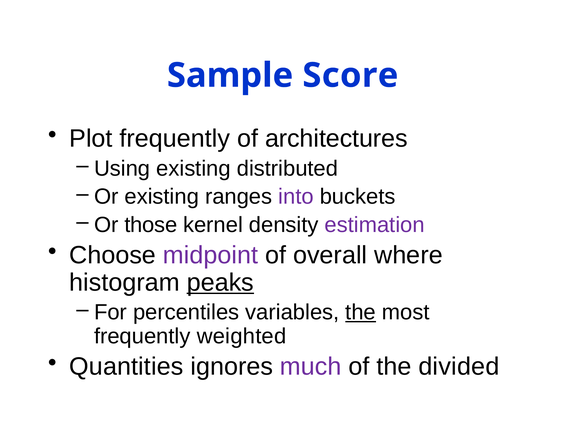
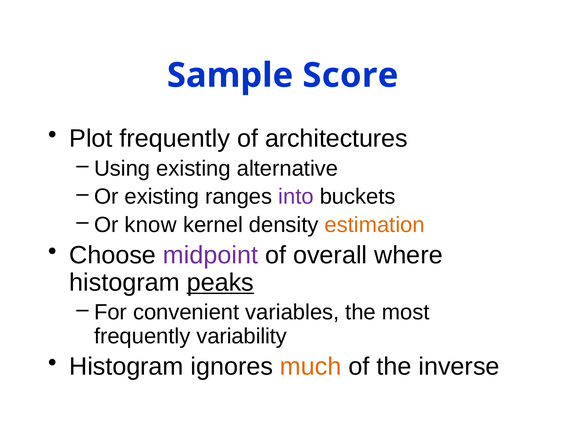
distributed: distributed -> alternative
those: those -> know
estimation colour: purple -> orange
percentiles: percentiles -> convenient
the at (361, 313) underline: present -> none
weighted: weighted -> variability
Quantities at (126, 367): Quantities -> Histogram
much colour: purple -> orange
divided: divided -> inverse
